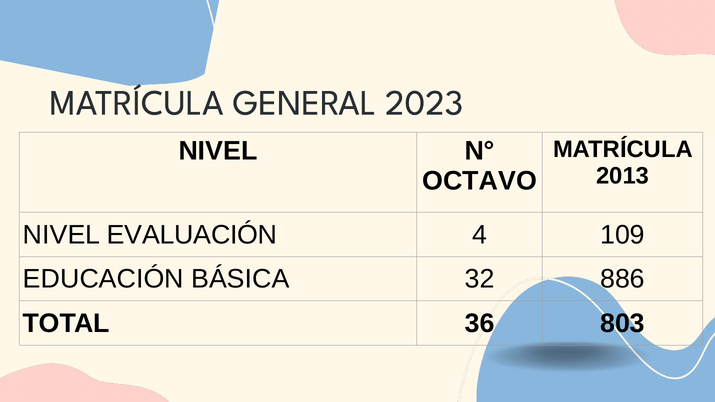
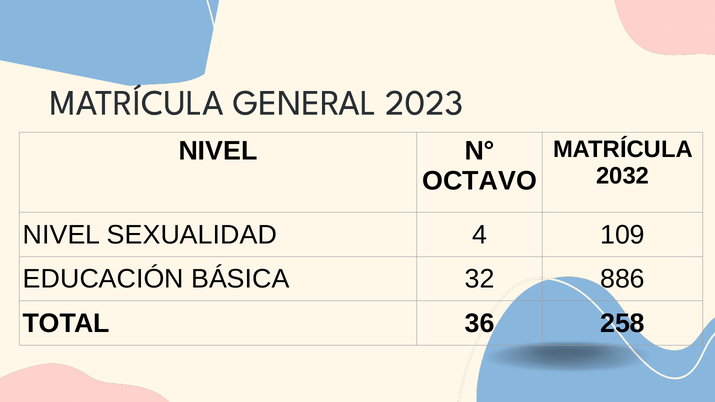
2013: 2013 -> 2032
EVALUACIÓN: EVALUACIÓN -> SEXUALIDAD
803: 803 -> 258
